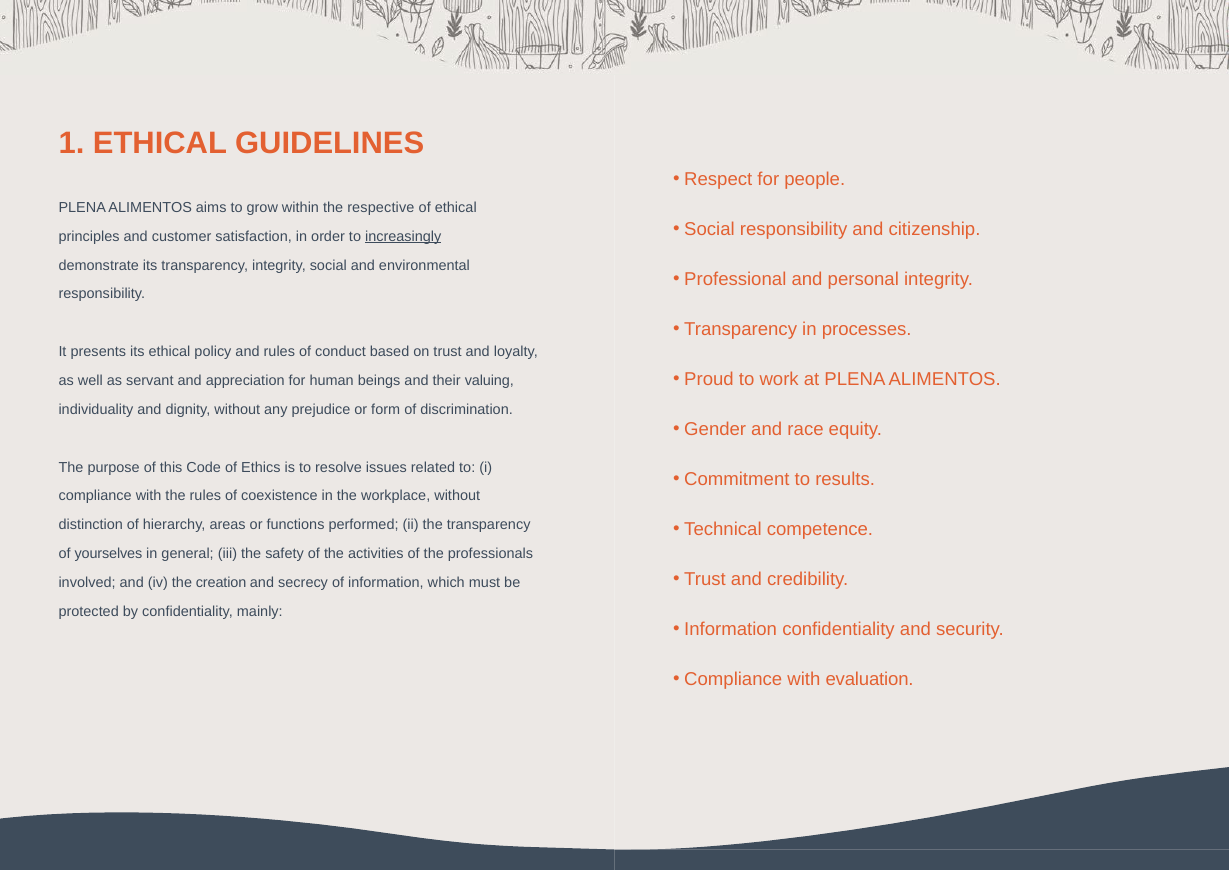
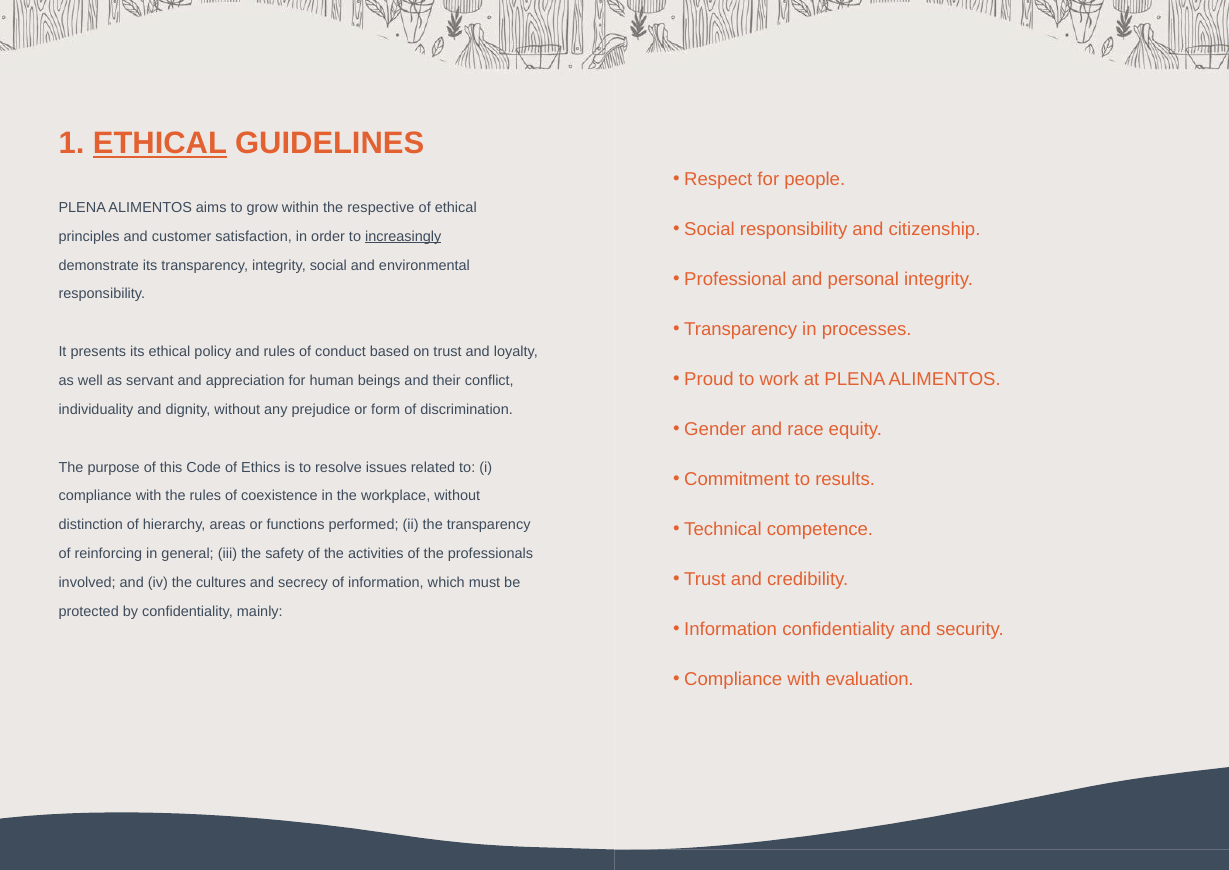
ETHICAL at (160, 143) underline: none -> present
valuing: valuing -> conflict
yourselves: yourselves -> reinforcing
creation: creation -> cultures
